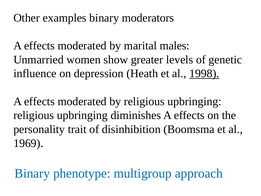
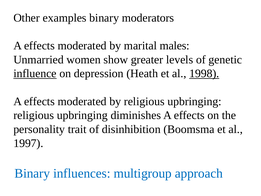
influence underline: none -> present
1969: 1969 -> 1997
phenotype: phenotype -> influences
